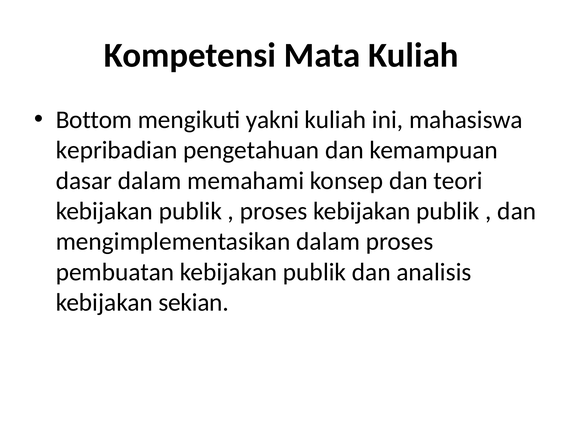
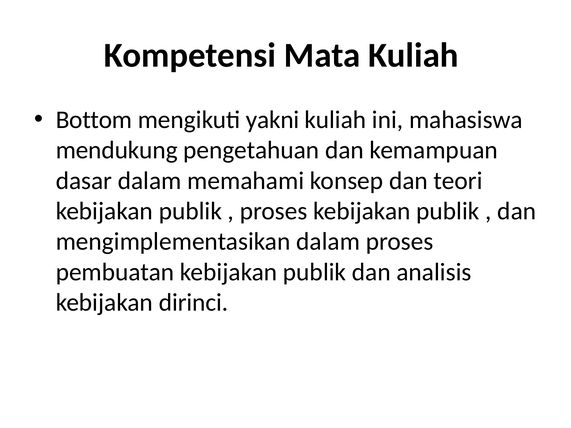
kepribadian: kepribadian -> mendukung
sekian: sekian -> dirinci
